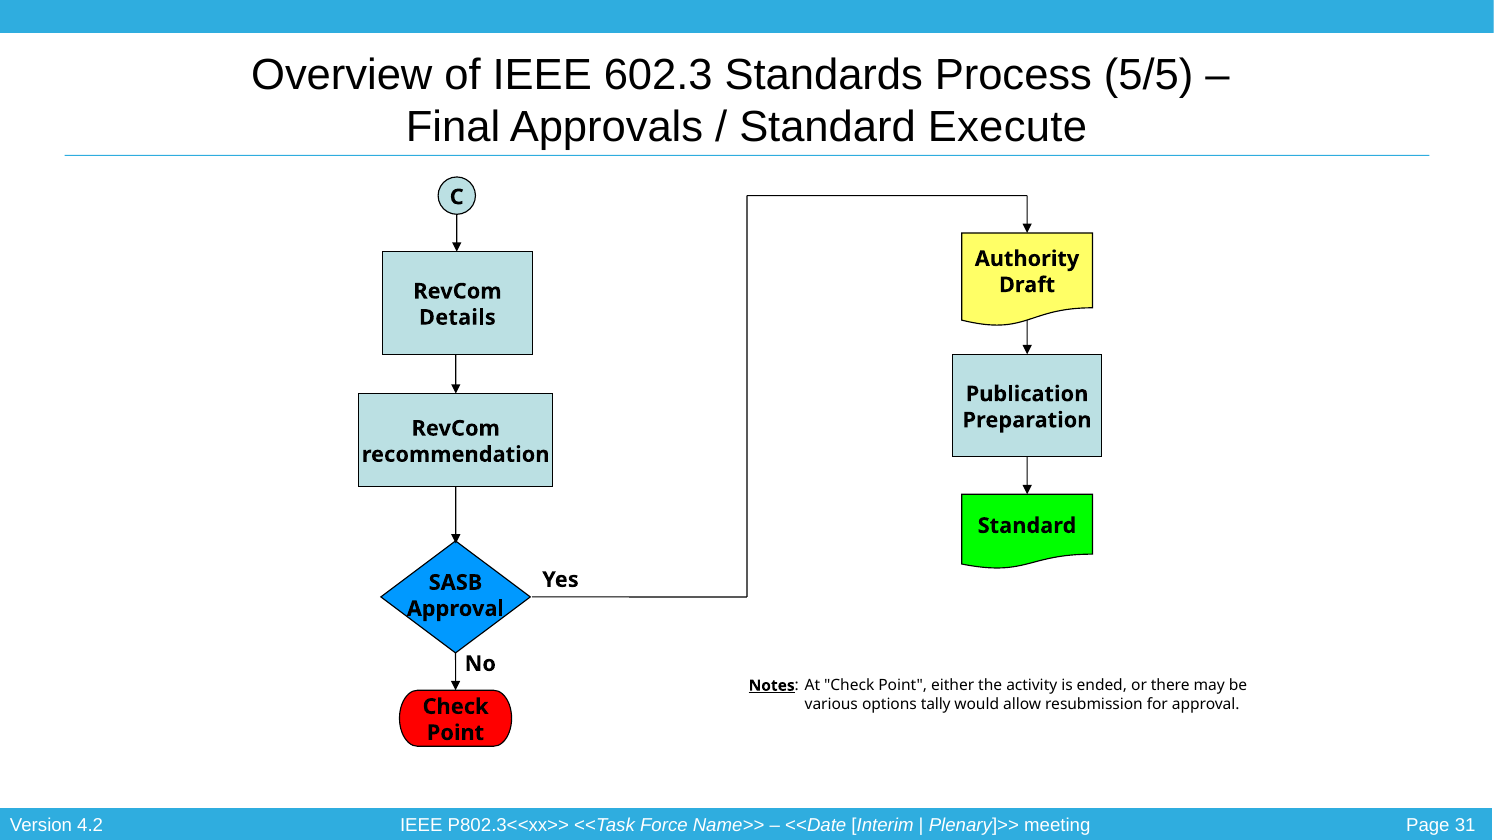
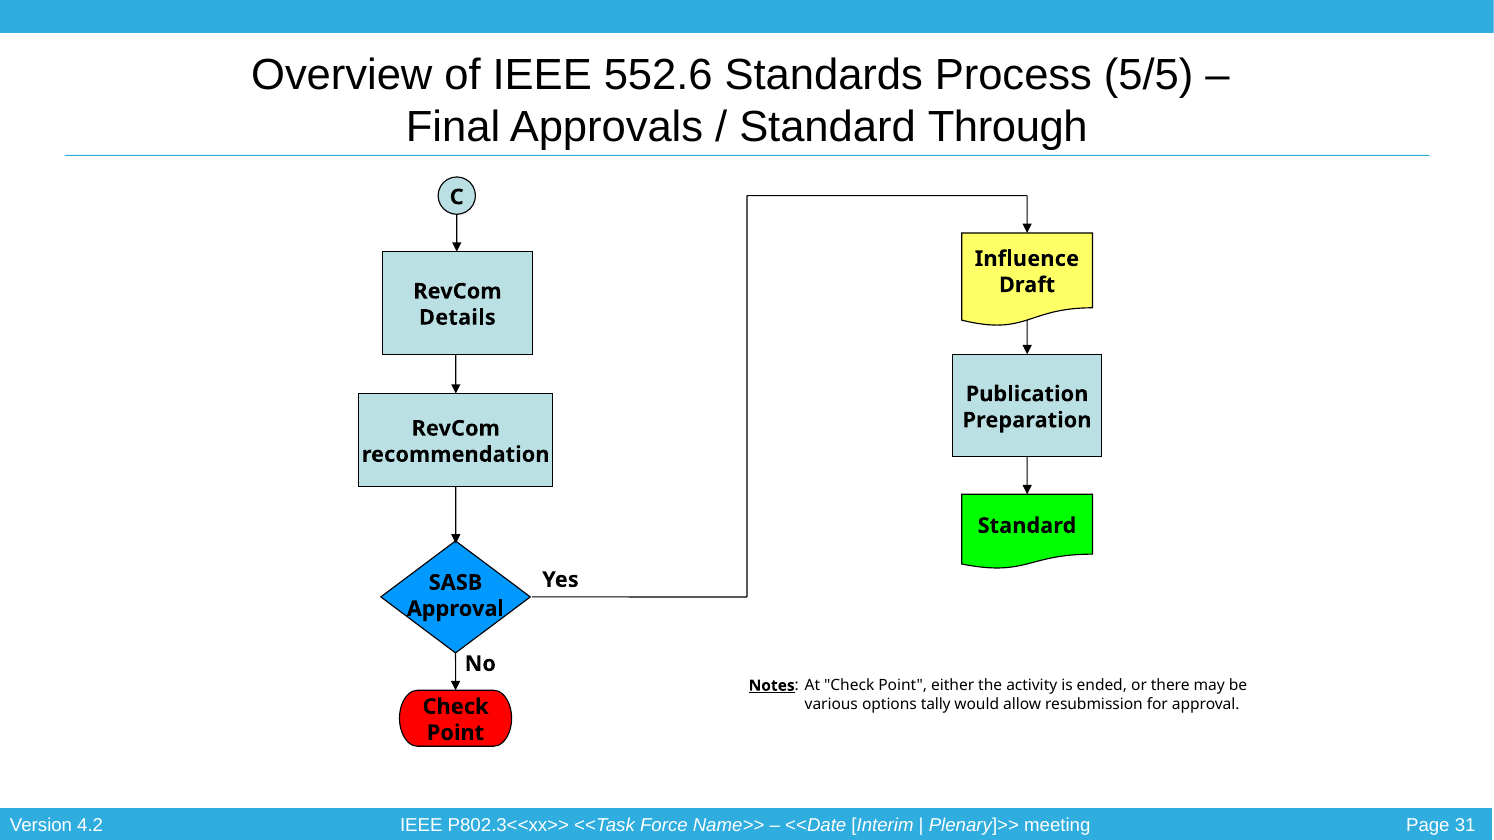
602.3: 602.3 -> 552.6
Execute: Execute -> Through
Authority: Authority -> Influence
